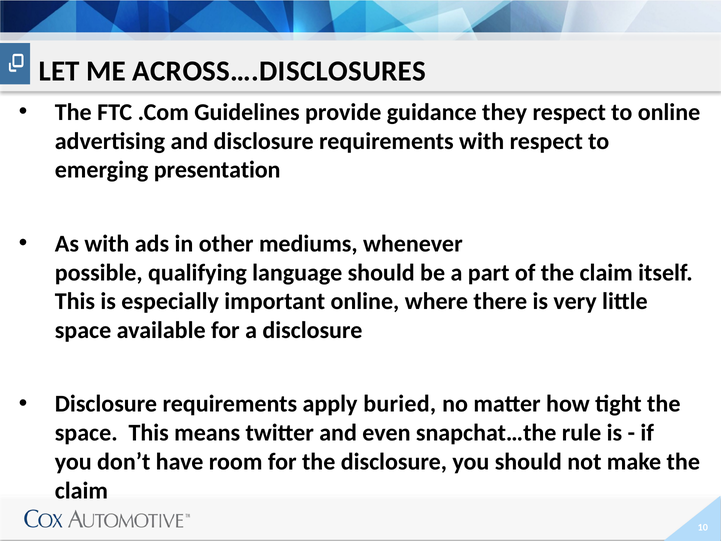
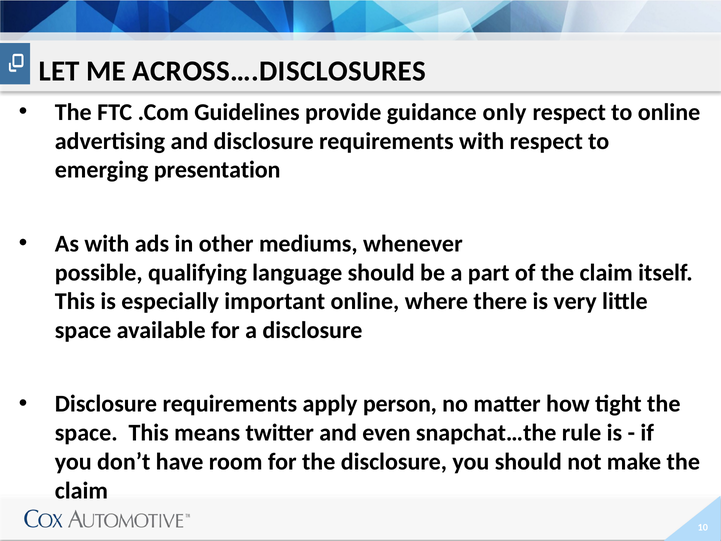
they: they -> only
buried: buried -> person
